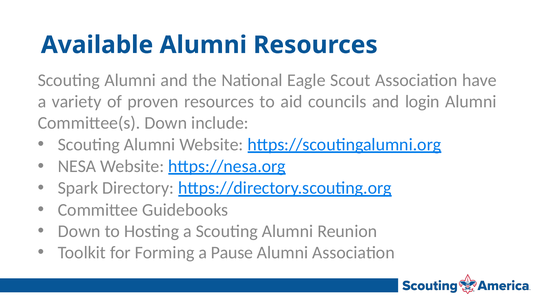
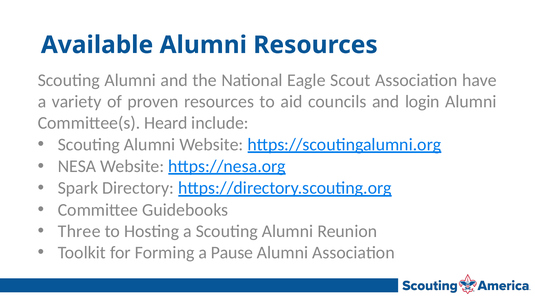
Committee(s Down: Down -> Heard
Down at (79, 231): Down -> Three
